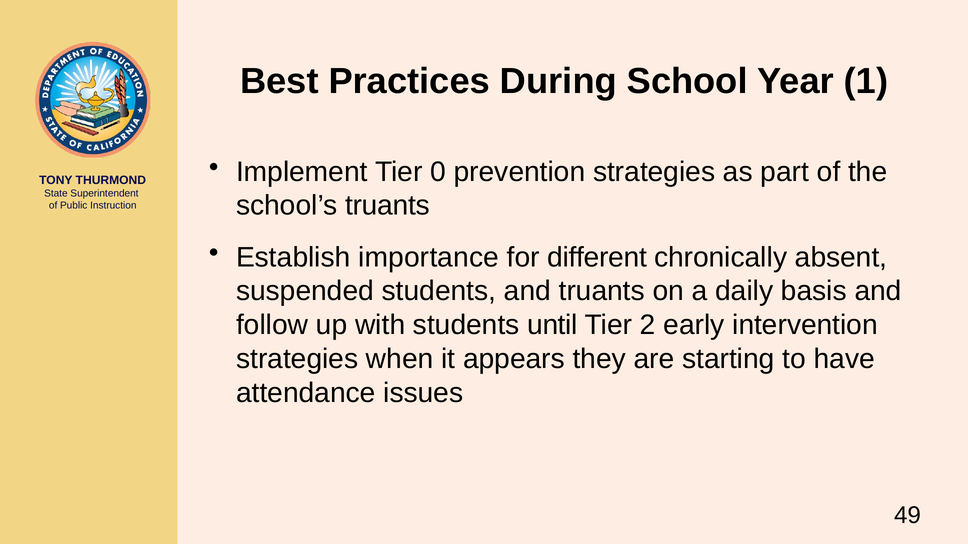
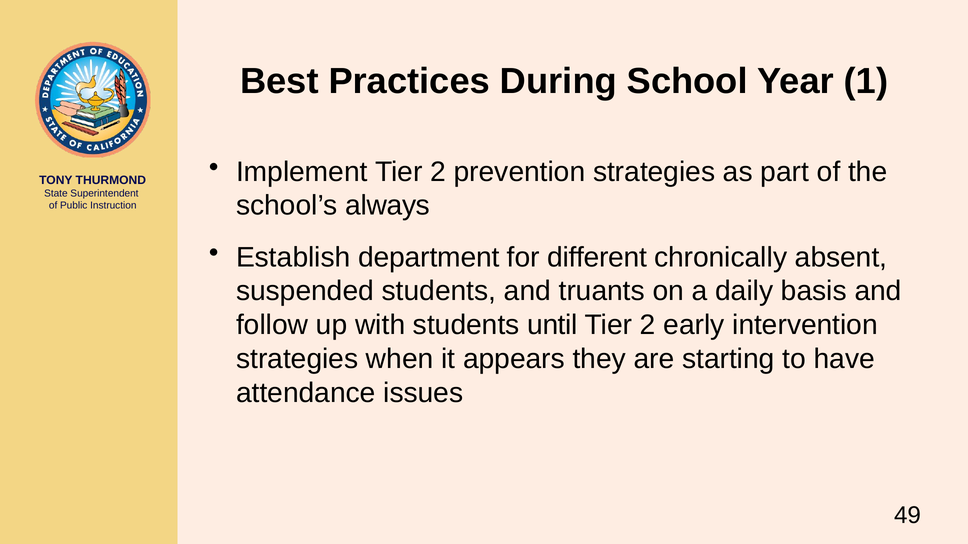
Implement Tier 0: 0 -> 2
school’s truants: truants -> always
importance: importance -> department
